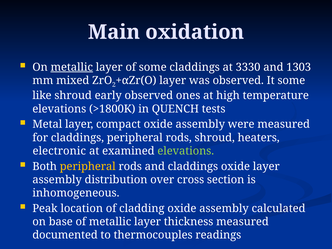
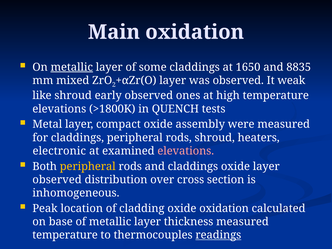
3330: 3330 -> 1650
1303: 1303 -> 8835
It some: some -> weak
elevations at (186, 151) colour: light green -> pink
assembly at (57, 180): assembly -> observed
cladding oxide assembly: assembly -> oxidation
documented at (65, 235): documented -> temperature
readings underline: none -> present
